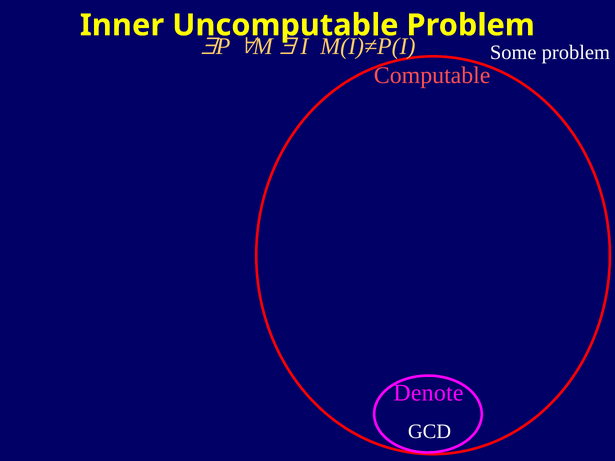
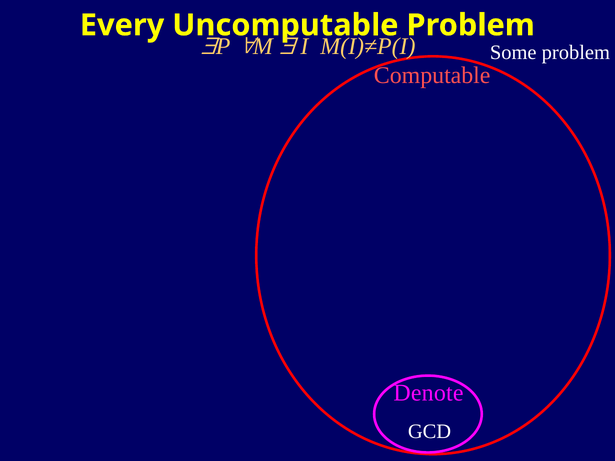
Inner: Inner -> Every
